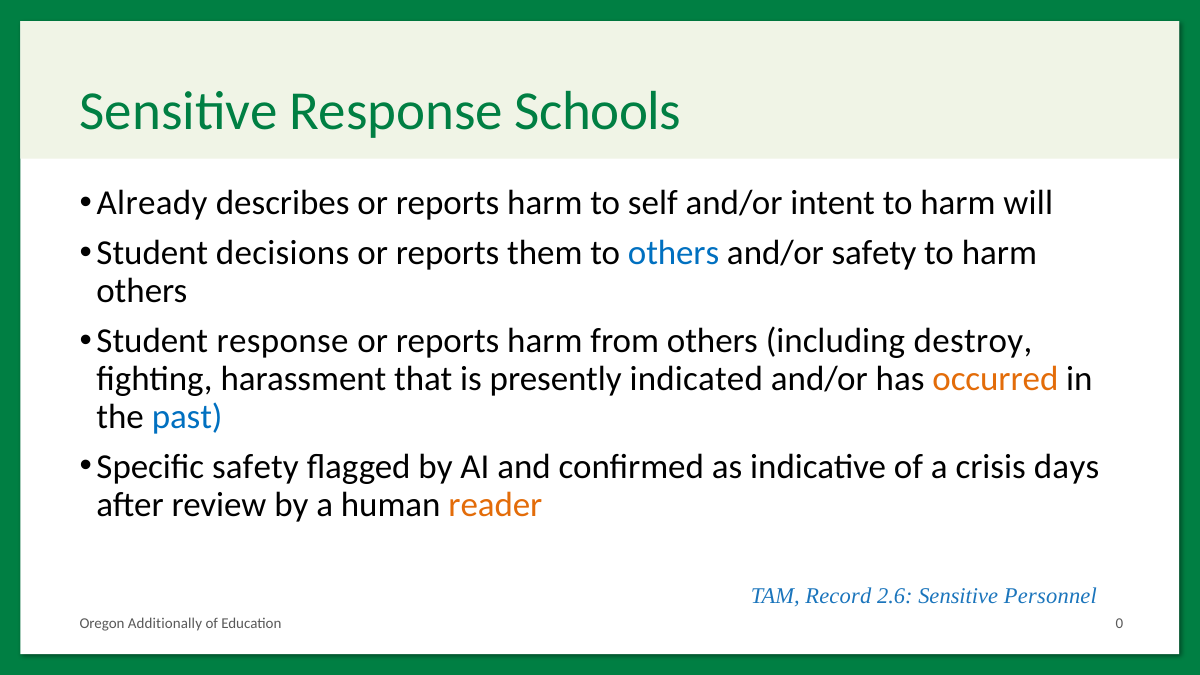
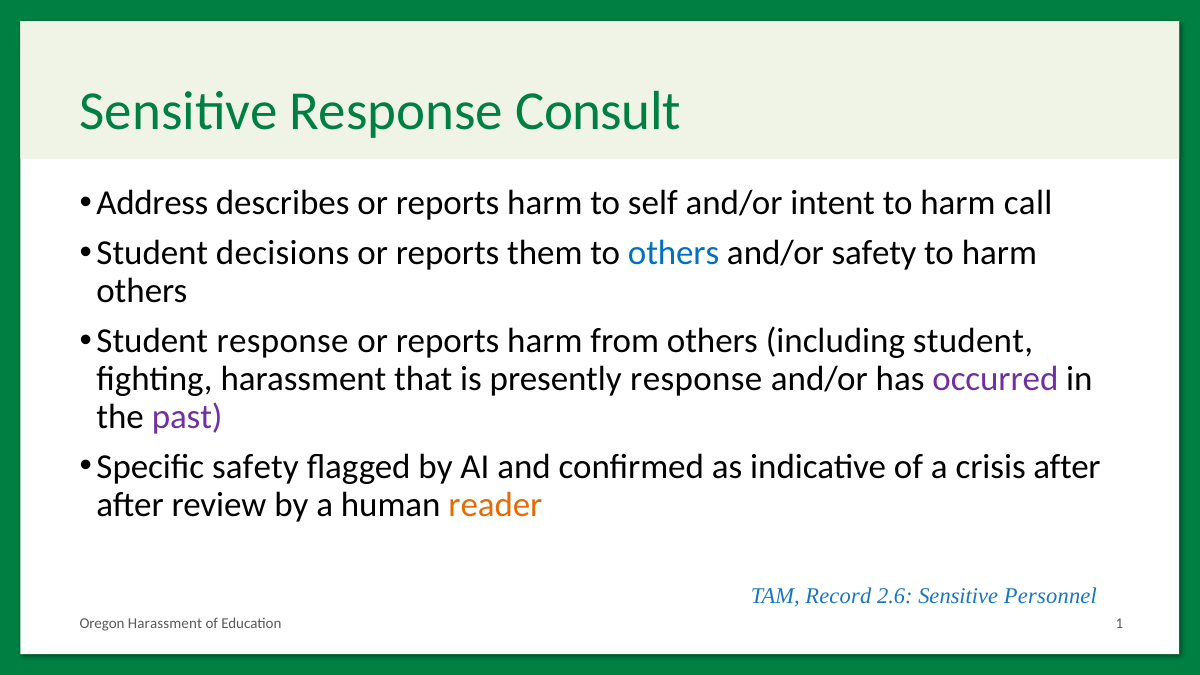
Schools: Schools -> Consult
Already: Already -> Address
will: will -> call
including destroy: destroy -> student
presently indicated: indicated -> response
occurred colour: orange -> purple
past colour: blue -> purple
crisis days: days -> after
Oregon Additionally: Additionally -> Harassment
0: 0 -> 1
